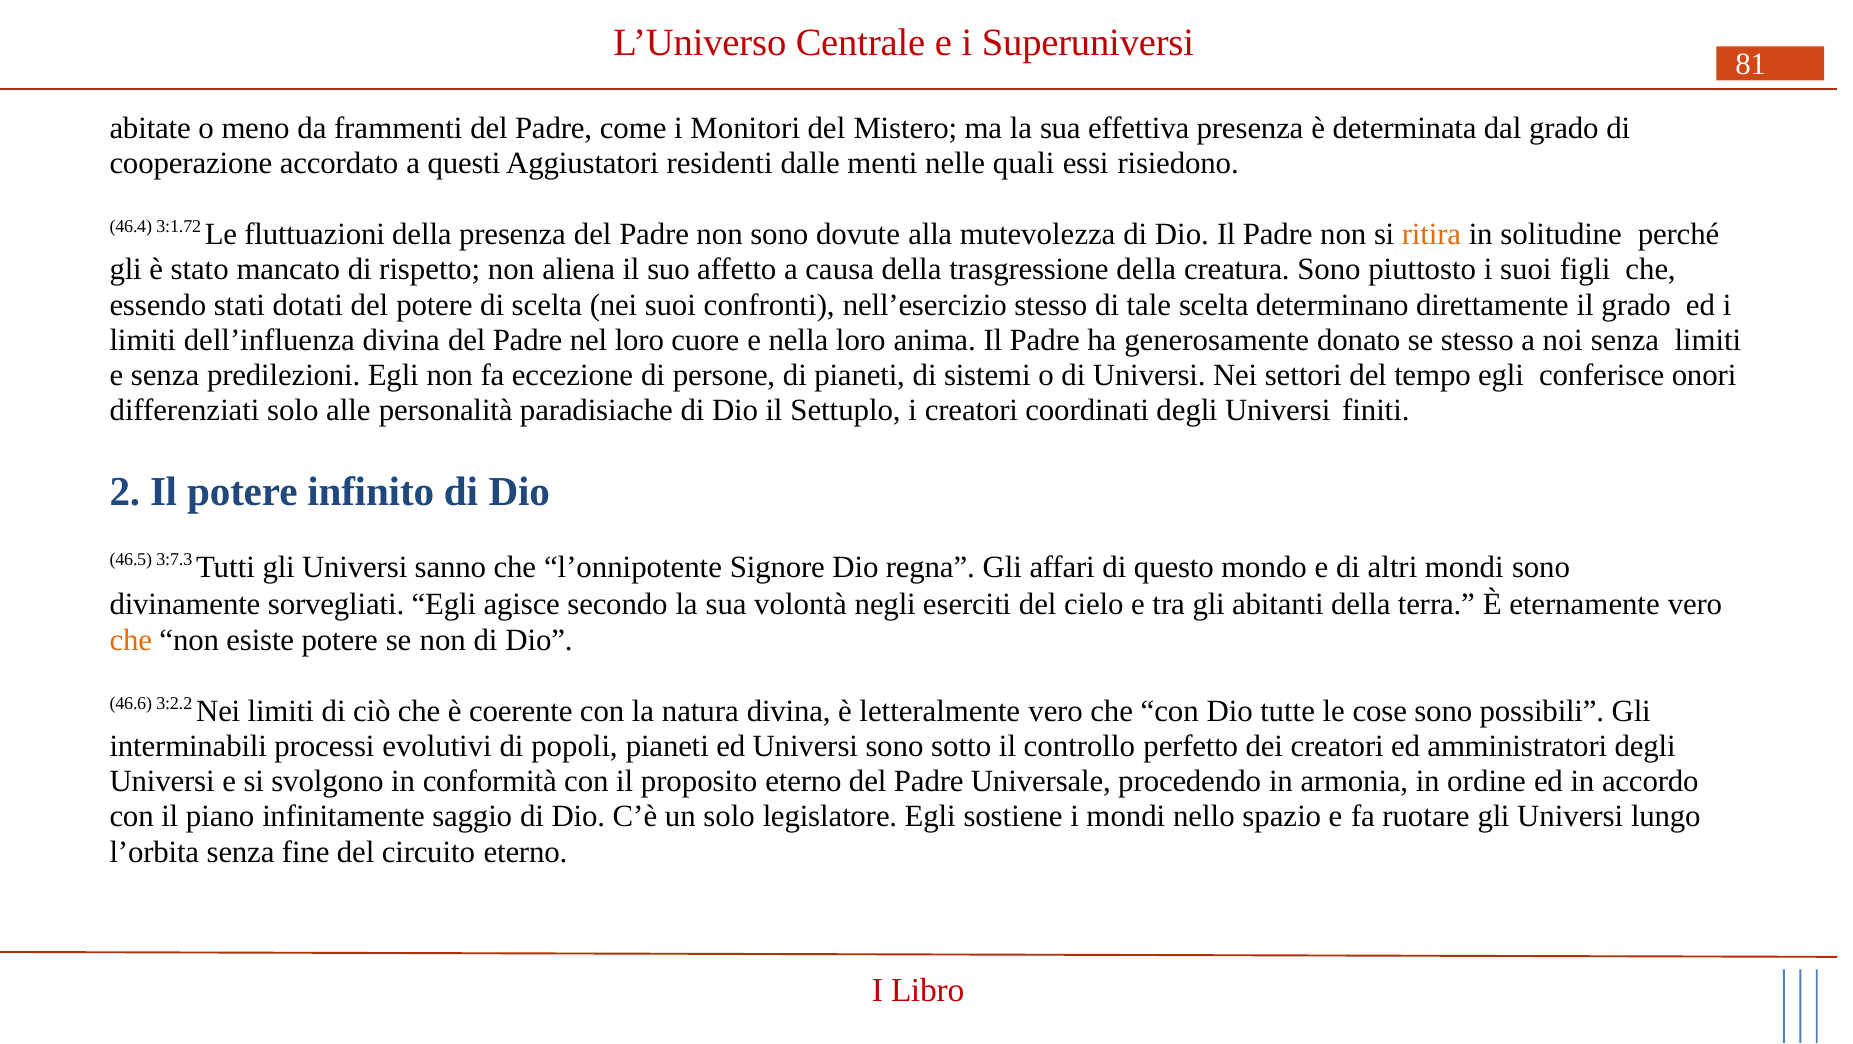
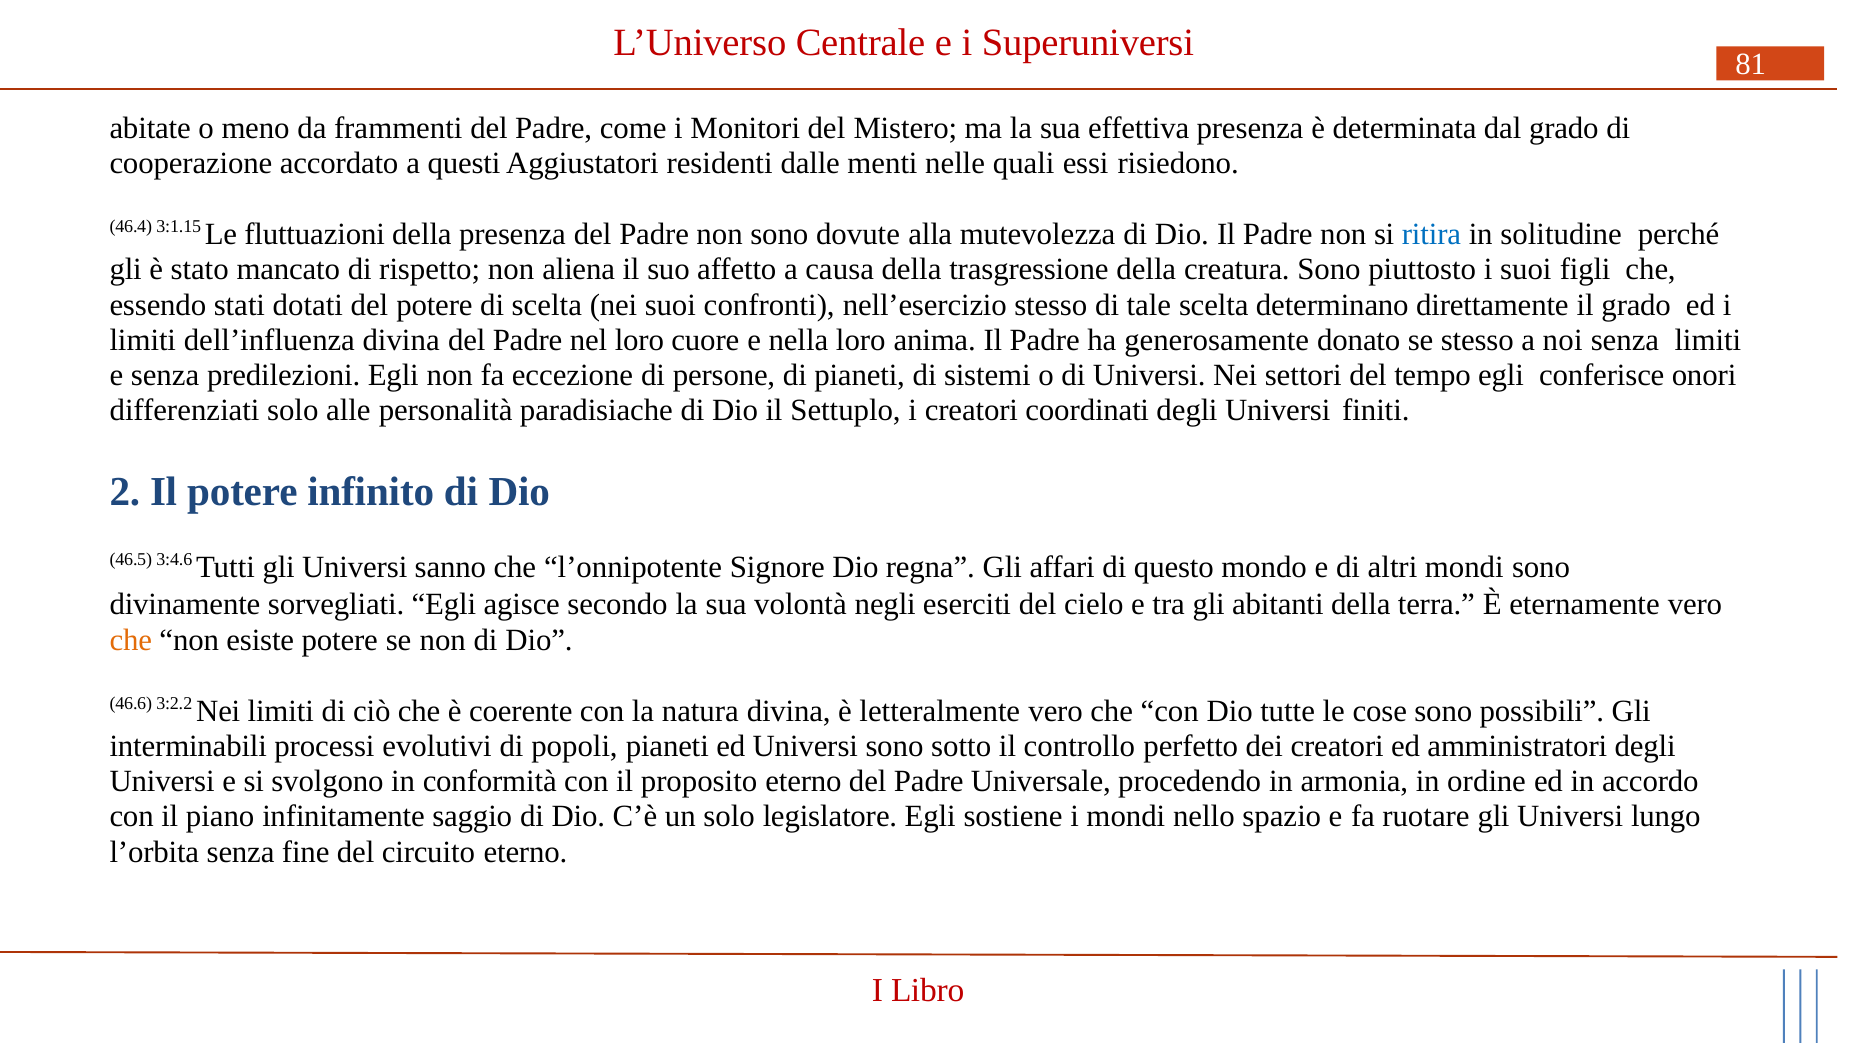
3:1.72: 3:1.72 -> 3:1.15
ritira colour: orange -> blue
3:7.3: 3:7.3 -> 3:4.6
